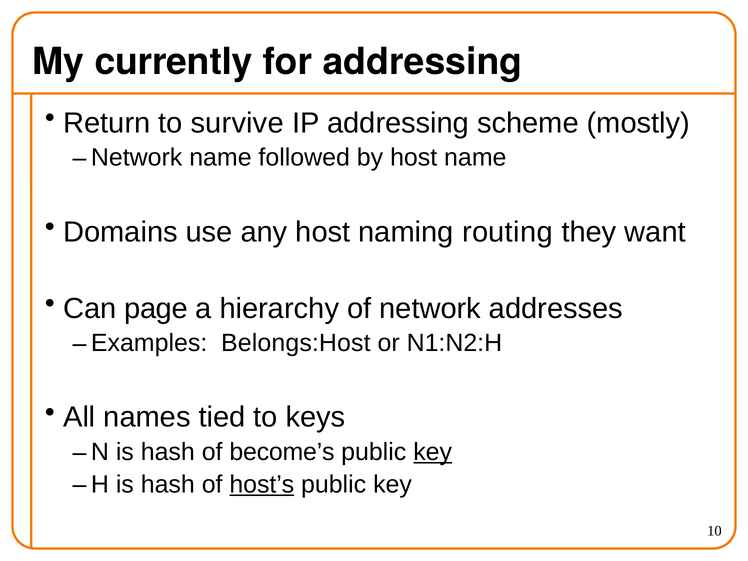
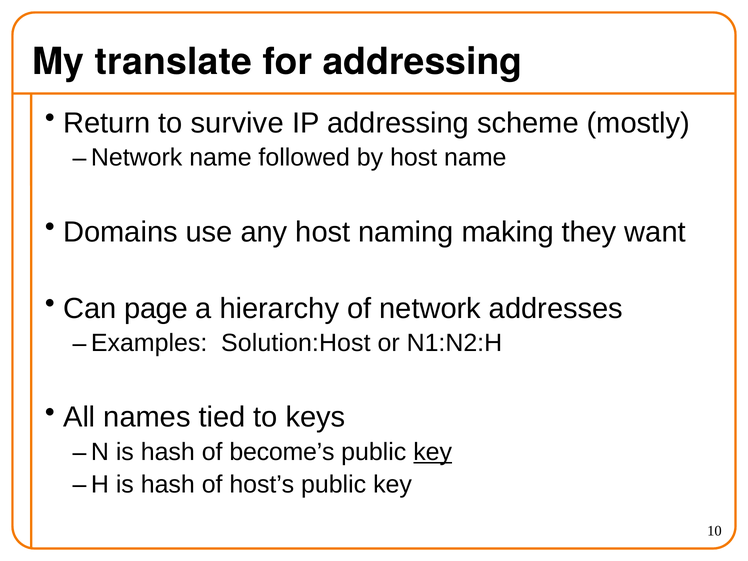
currently: currently -> translate
routing: routing -> making
Belongs:Host: Belongs:Host -> Solution:Host
host’s underline: present -> none
